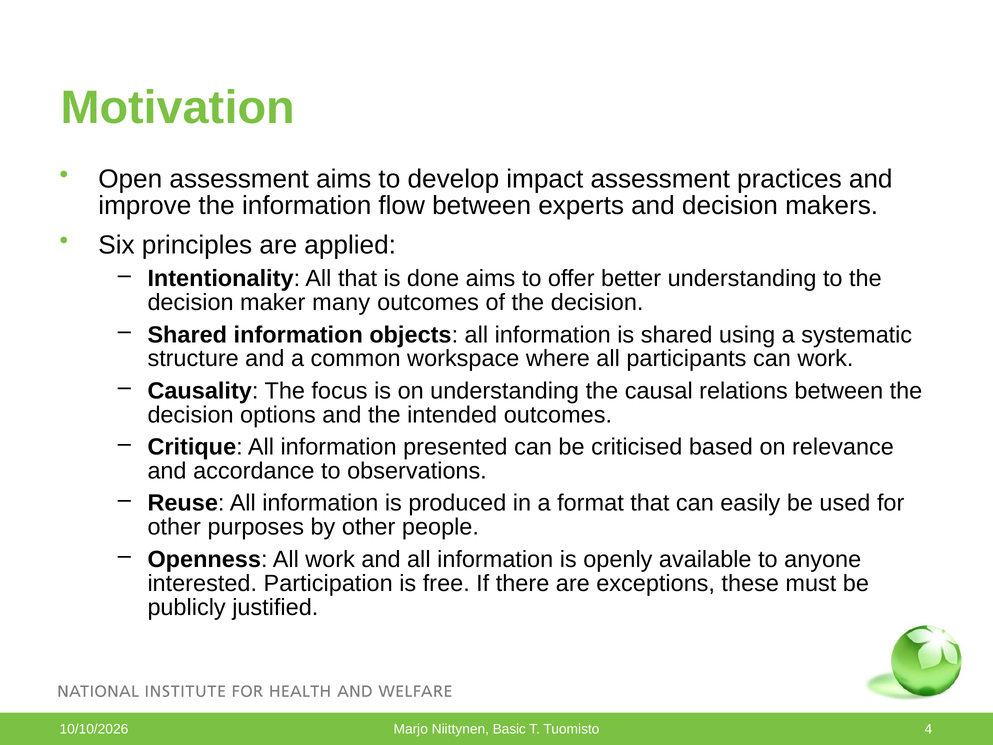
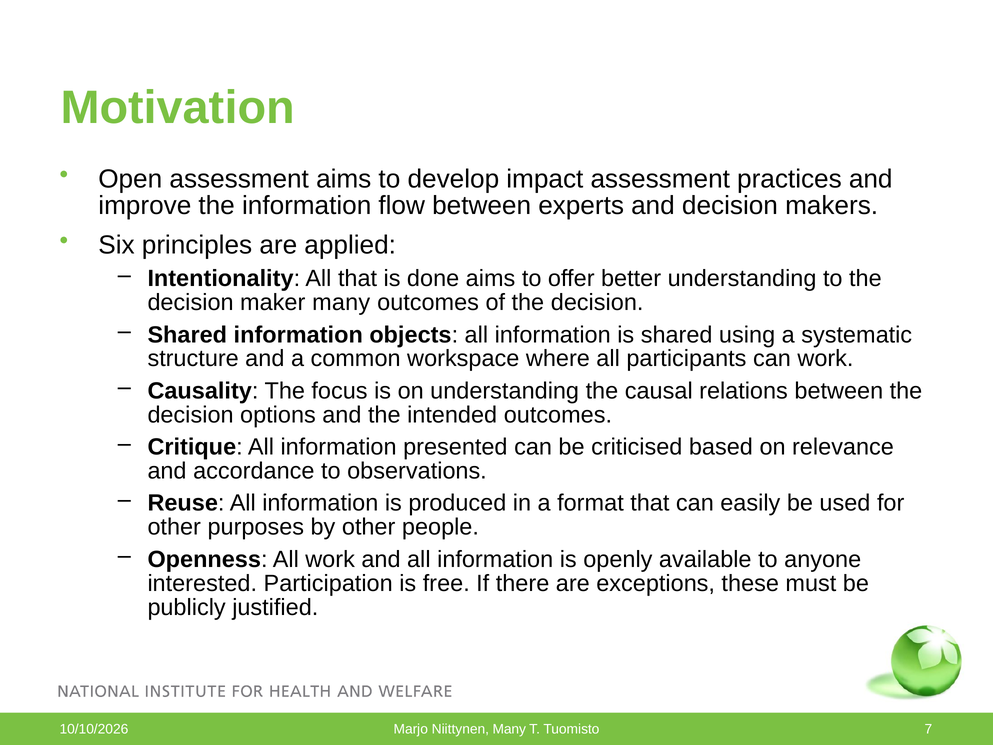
Niittynen Basic: Basic -> Many
4: 4 -> 7
